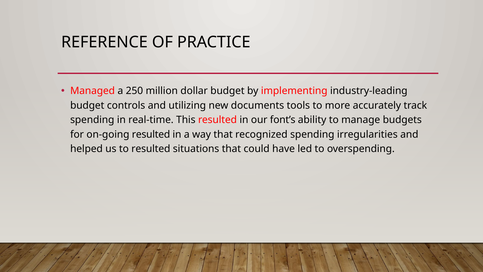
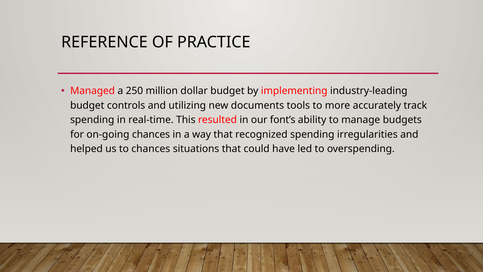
on-going resulted: resulted -> chances
to resulted: resulted -> chances
